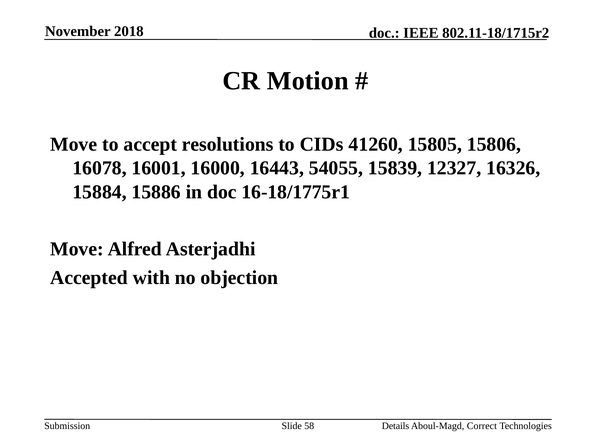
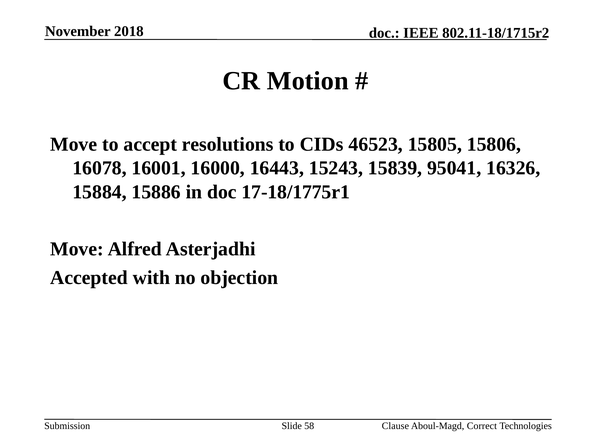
41260: 41260 -> 46523
54055: 54055 -> 15243
12327: 12327 -> 95041
16-18/1775r1: 16-18/1775r1 -> 17-18/1775r1
Details: Details -> Clause
